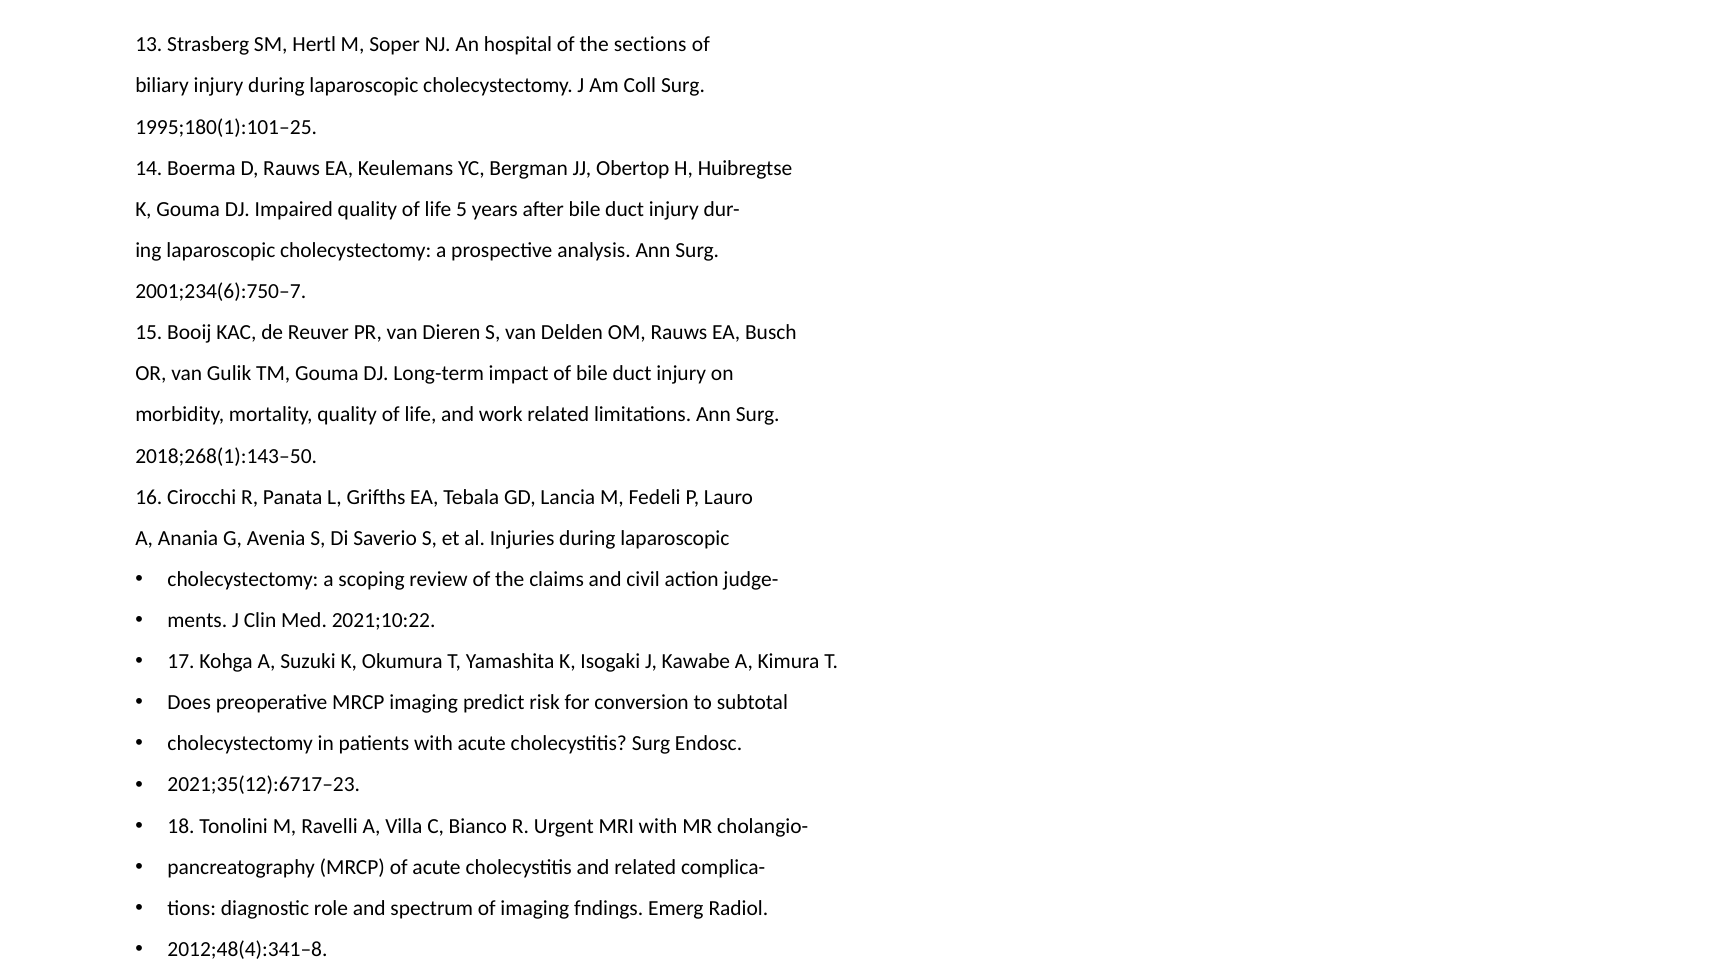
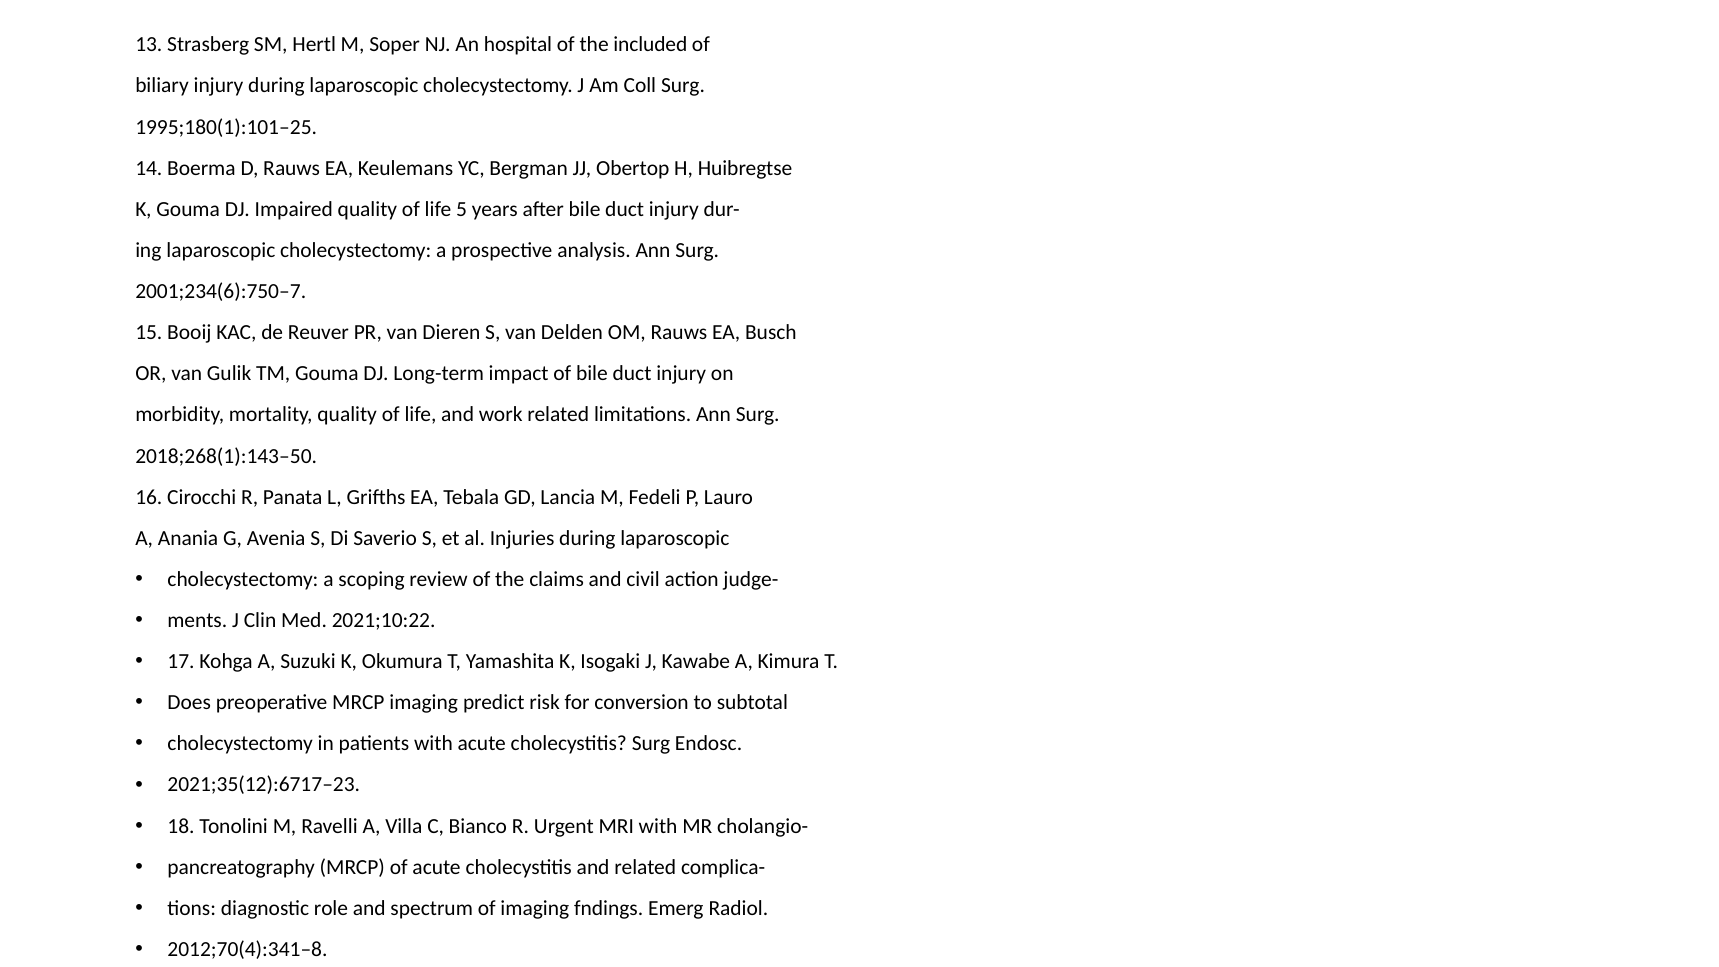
sections: sections -> included
2012;48(4):341–8: 2012;48(4):341–8 -> 2012;70(4):341–8
